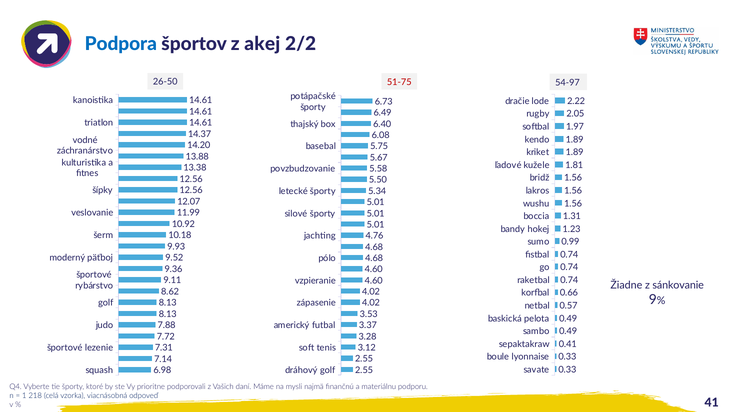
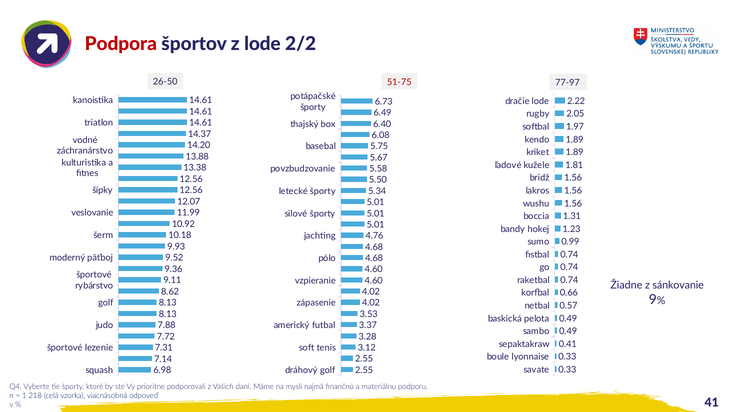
Podpora colour: blue -> red
z akej: akej -> lode
54-97: 54-97 -> 77-97
